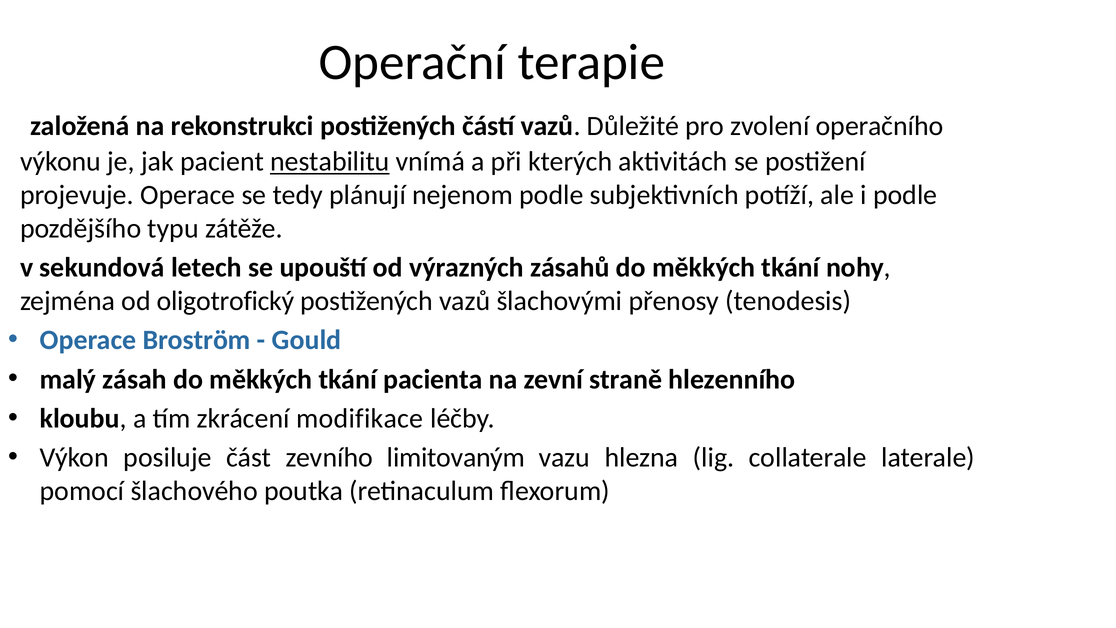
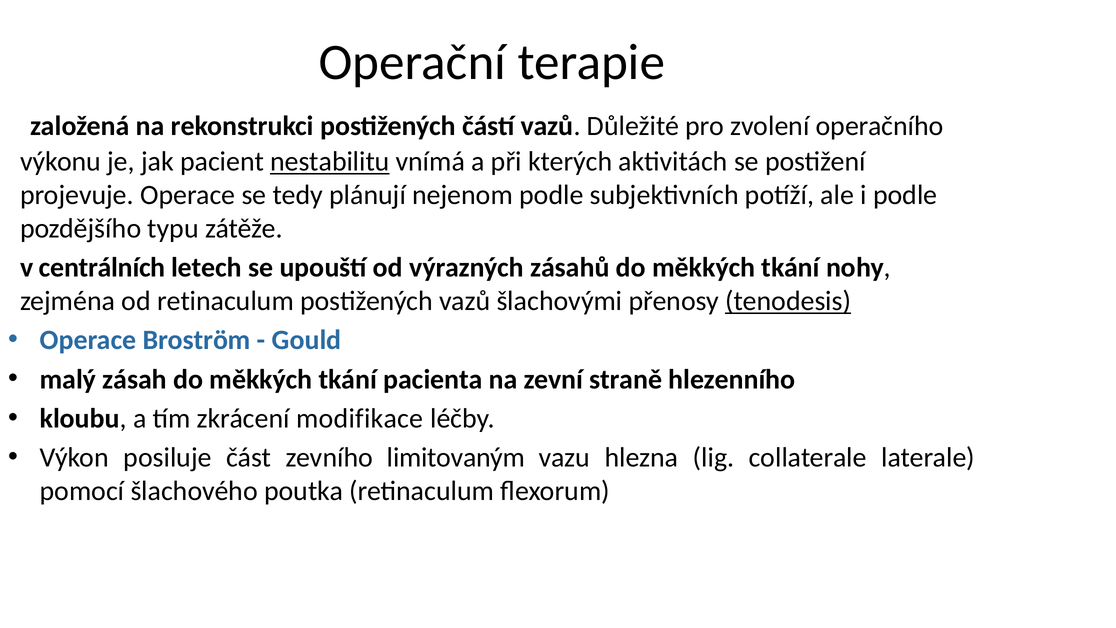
sekundová: sekundová -> centrálních
od oligotrofický: oligotrofický -> retinaculum
tenodesis underline: none -> present
